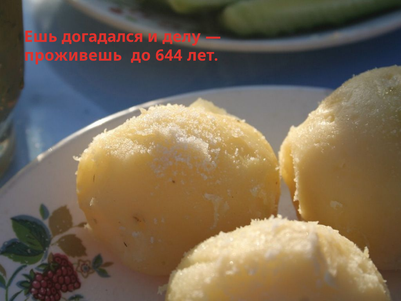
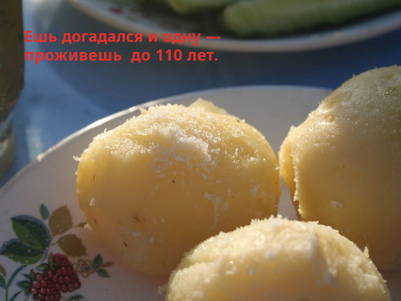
делу: делу -> одну
644: 644 -> 110
